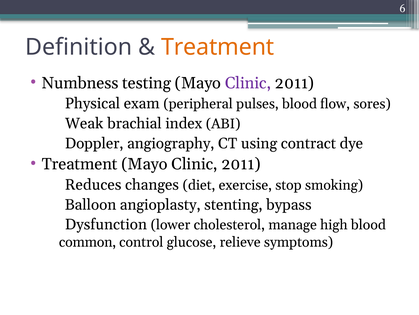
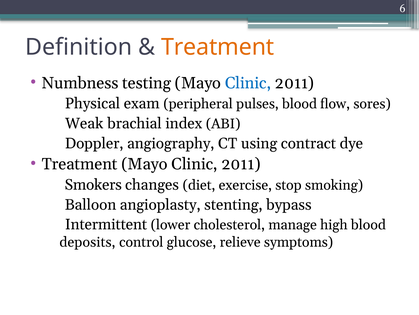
Clinic at (248, 83) colour: purple -> blue
Reduces: Reduces -> Smokers
Dysfunction: Dysfunction -> Intermittent
common: common -> deposits
